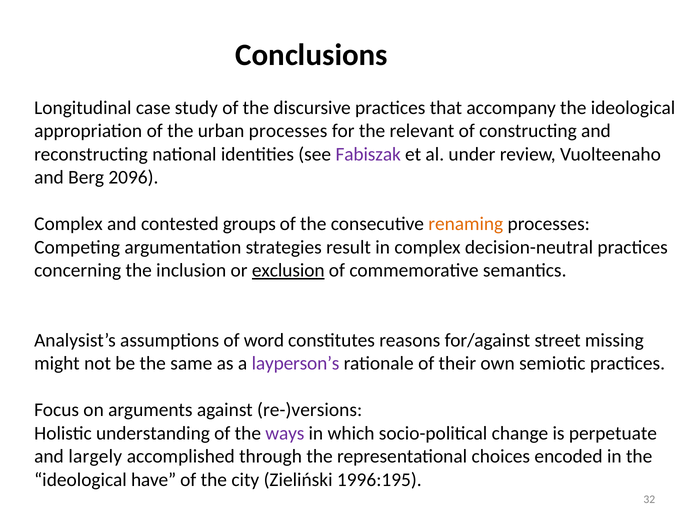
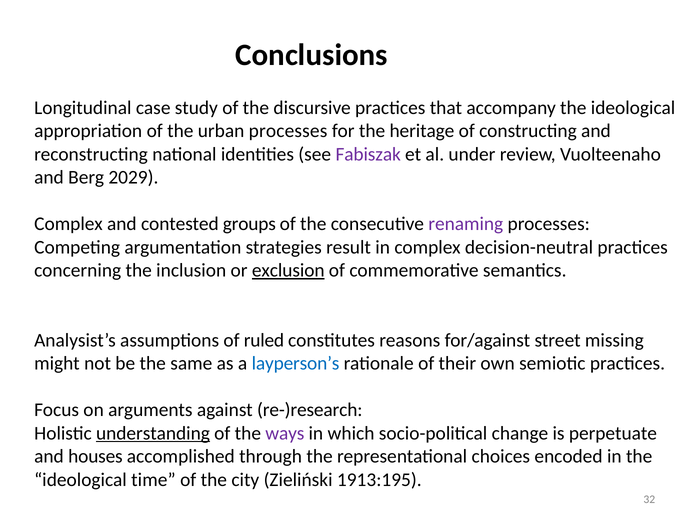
relevant: relevant -> heritage
2096: 2096 -> 2029
renaming colour: orange -> purple
word: word -> ruled
layperson’s colour: purple -> blue
re-)versions: re-)versions -> re-)research
understanding underline: none -> present
largely: largely -> houses
have: have -> time
1996:195: 1996:195 -> 1913:195
